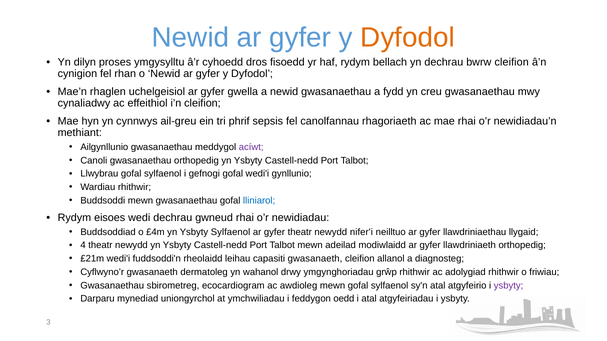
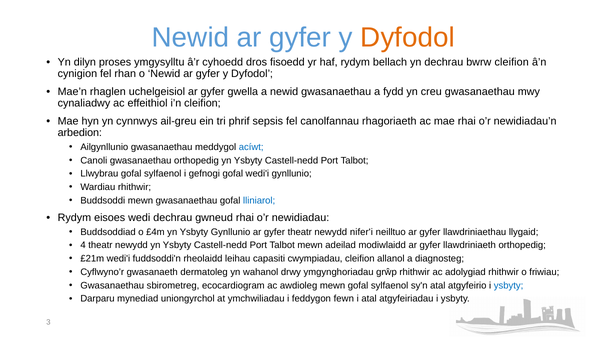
methiant: methiant -> arbedion
acíwt colour: purple -> blue
Ysbyty Sylfaenol: Sylfaenol -> Gynllunio
capasiti gwasanaeth: gwasanaeth -> cwympiadau
ysbyty at (509, 286) colour: purple -> blue
oedd: oedd -> fewn
